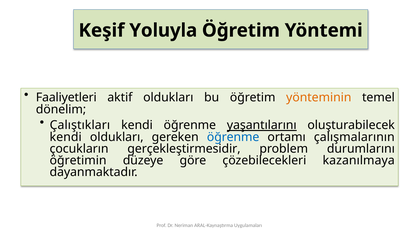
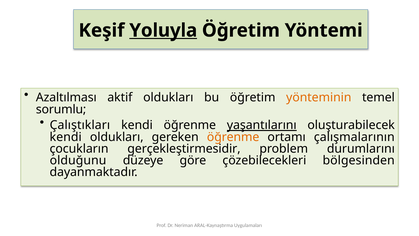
Yoluyla underline: none -> present
Faaliyetleri: Faaliyetleri -> Azaltılması
dönelim: dönelim -> sorumlu
öğrenme at (233, 137) colour: blue -> orange
öğretimin: öğretimin -> olduğunu
kazanılmaya: kazanılmaya -> bölgesinden
